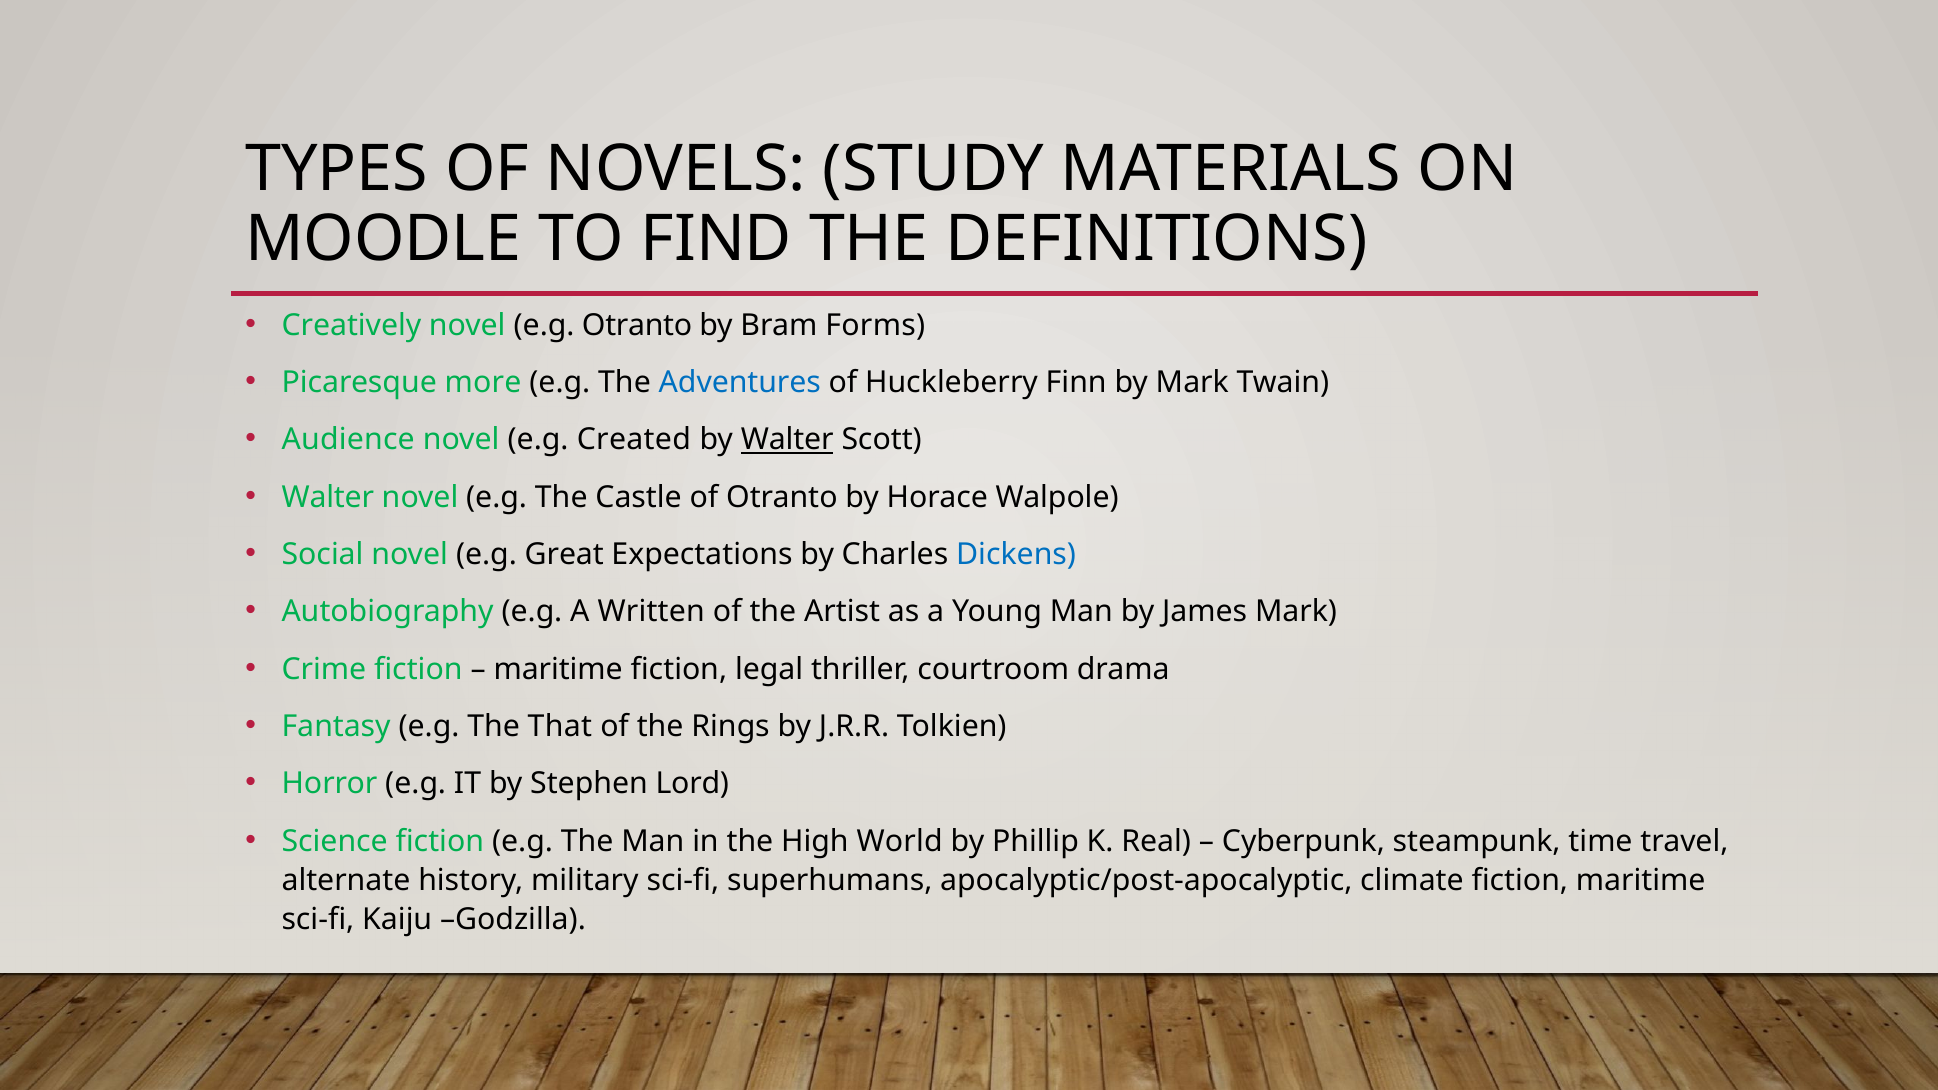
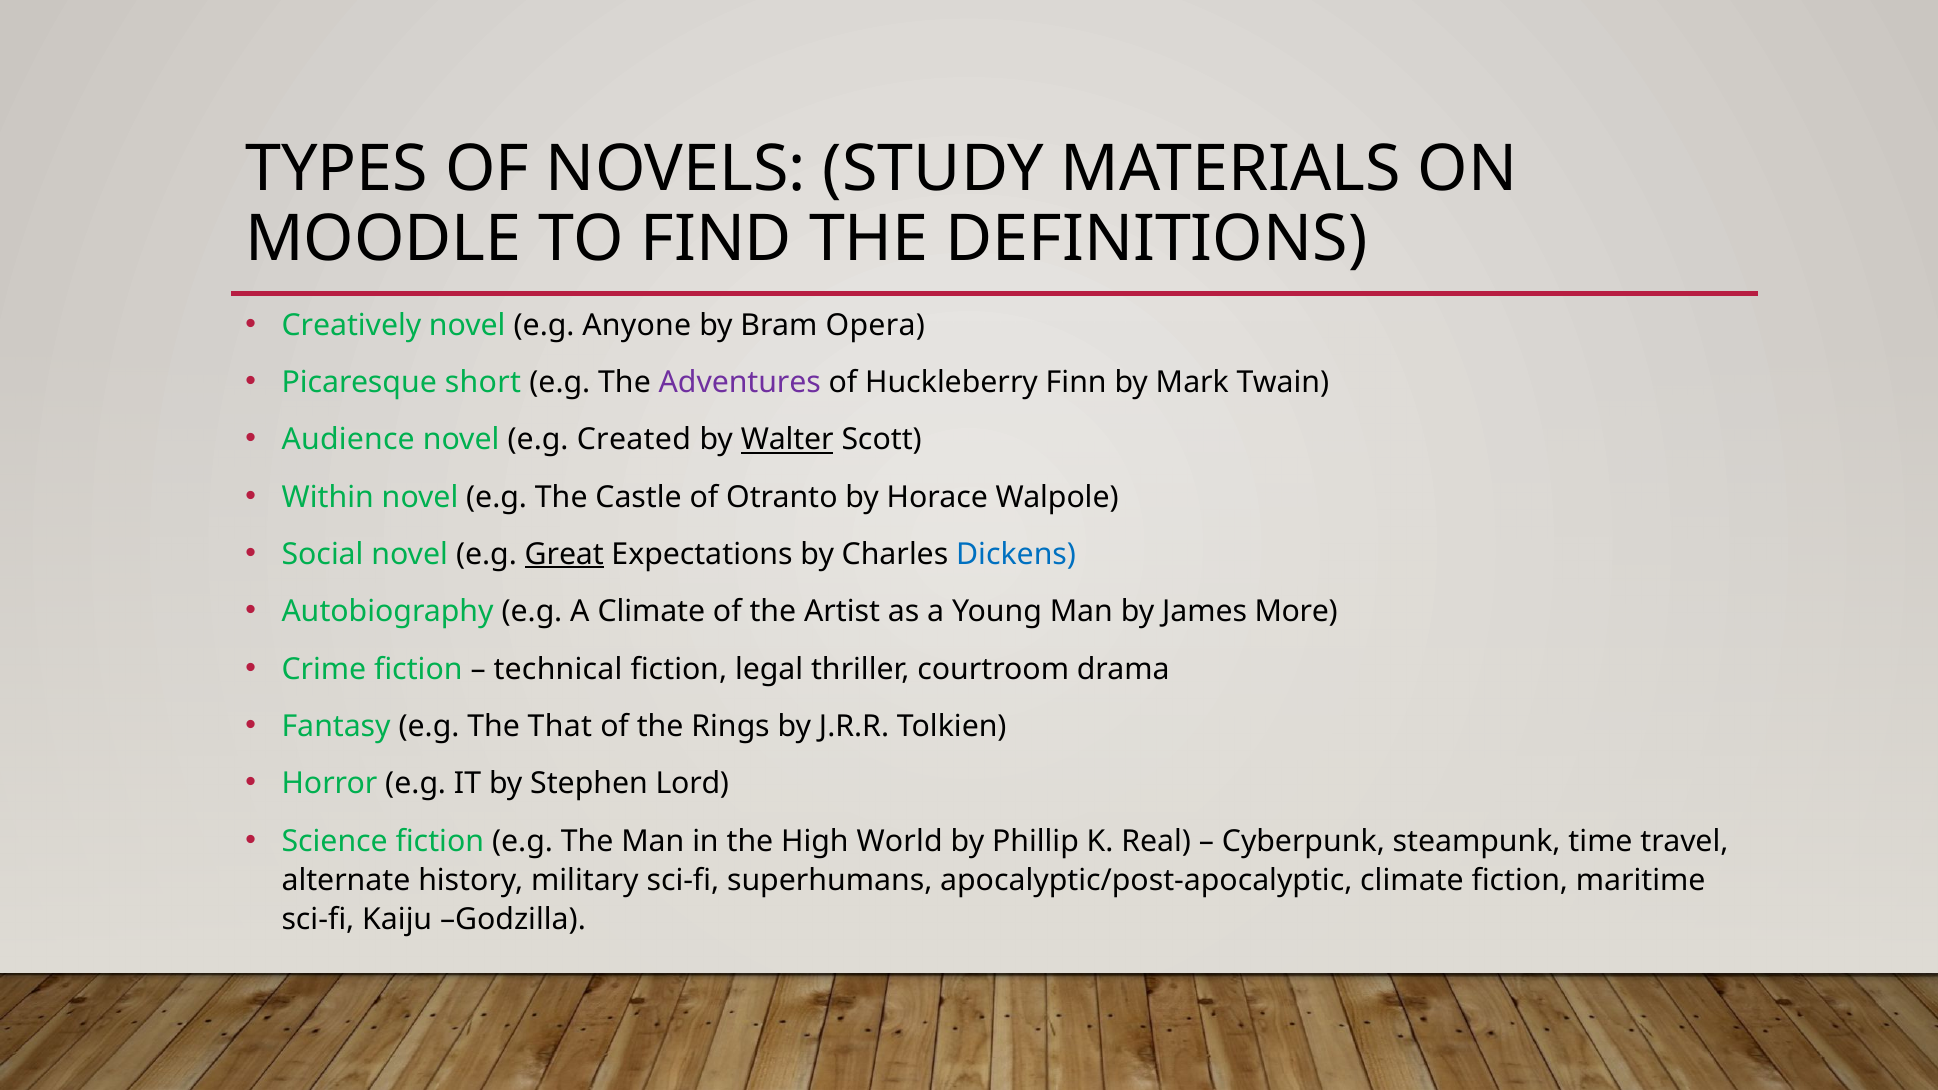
e.g Otranto: Otranto -> Anyone
Forms: Forms -> Opera
more: more -> short
Adventures colour: blue -> purple
Walter at (328, 497): Walter -> Within
Great underline: none -> present
A Written: Written -> Climate
James Mark: Mark -> More
maritime at (558, 669): maritime -> technical
